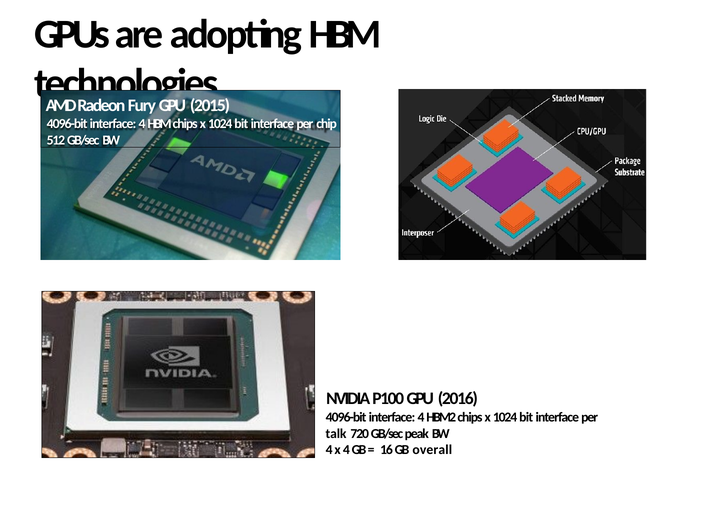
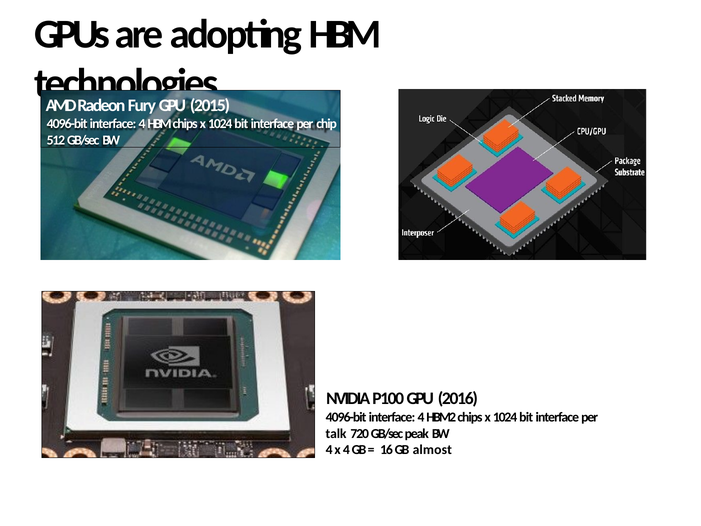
overall: overall -> almost
